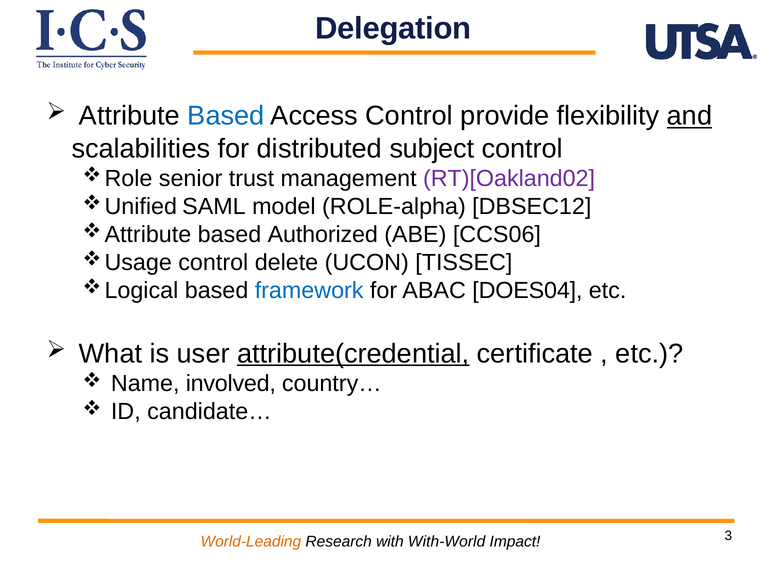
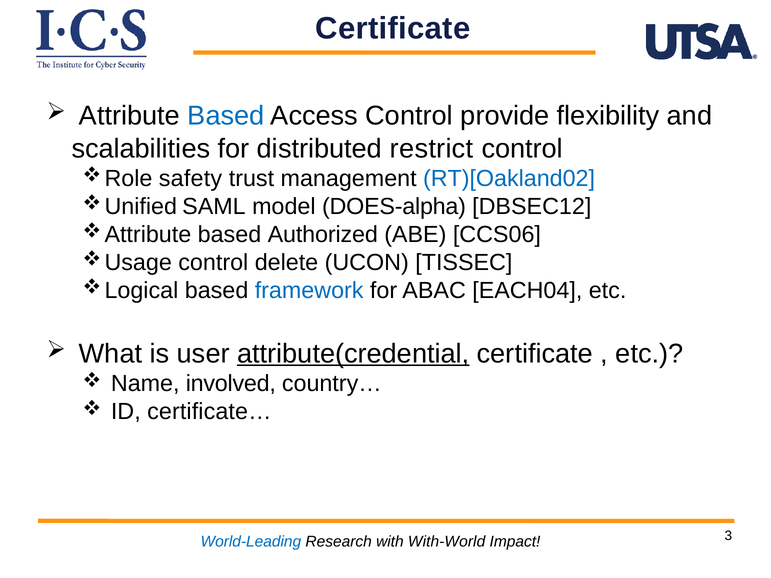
Delegation at (393, 28): Delegation -> Certificate
and underline: present -> none
subject: subject -> restrict
senior: senior -> safety
RT)[Oakland02 colour: purple -> blue
ROLE-alpha: ROLE-alpha -> DOES-alpha
DOES04: DOES04 -> EACH04
candidate…: candidate… -> certificate…
World-Leading colour: orange -> blue
